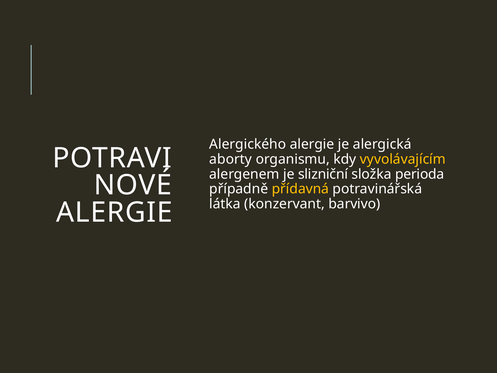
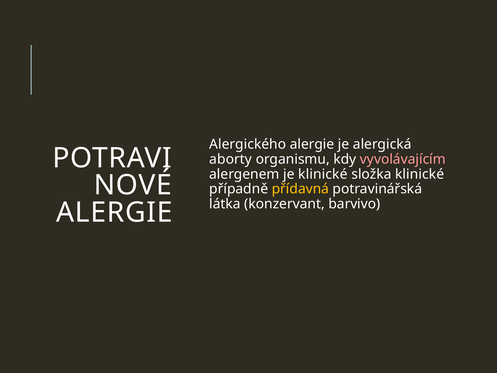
vyvolávajícím colour: yellow -> pink
je slizniční: slizniční -> klinické
složka perioda: perioda -> klinické
